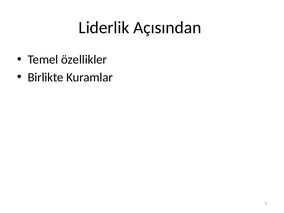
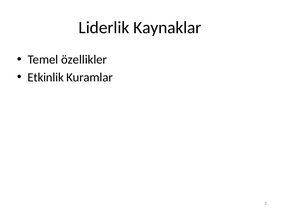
Açısından: Açısından -> Kaynaklar
Birlikte: Birlikte -> Etkinlik
